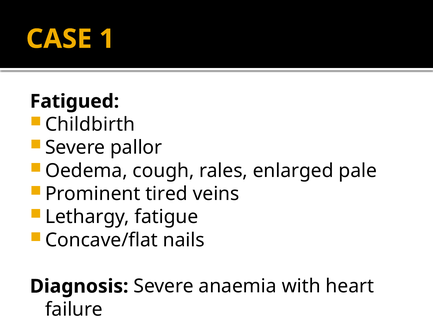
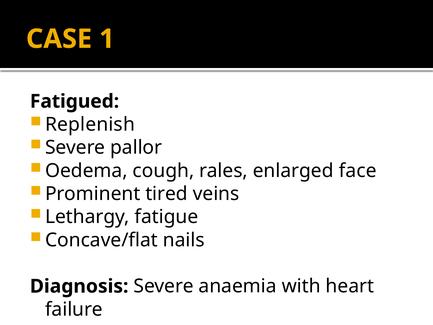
Childbirth: Childbirth -> Replenish
pale: pale -> face
